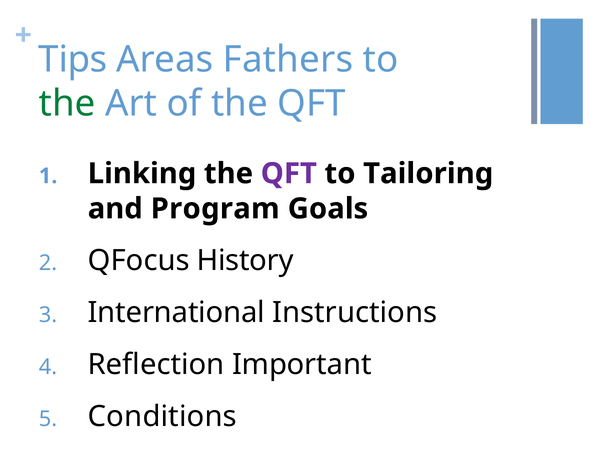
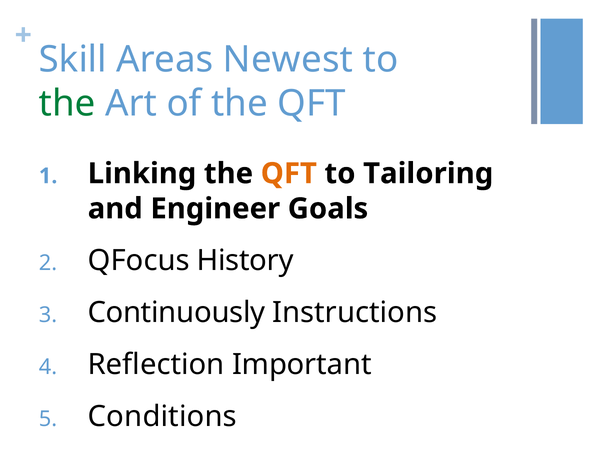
Tips: Tips -> Skill
Fathers: Fathers -> Newest
QFT at (289, 173) colour: purple -> orange
Program: Program -> Engineer
International: International -> Continuously
